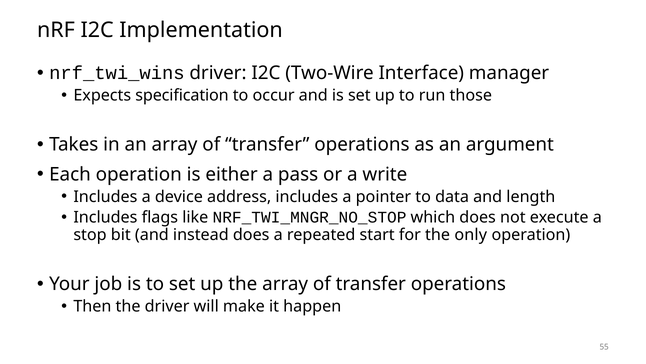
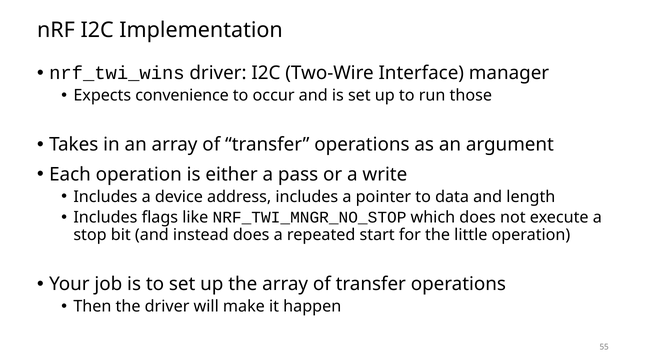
specification: specification -> convenience
only: only -> little
